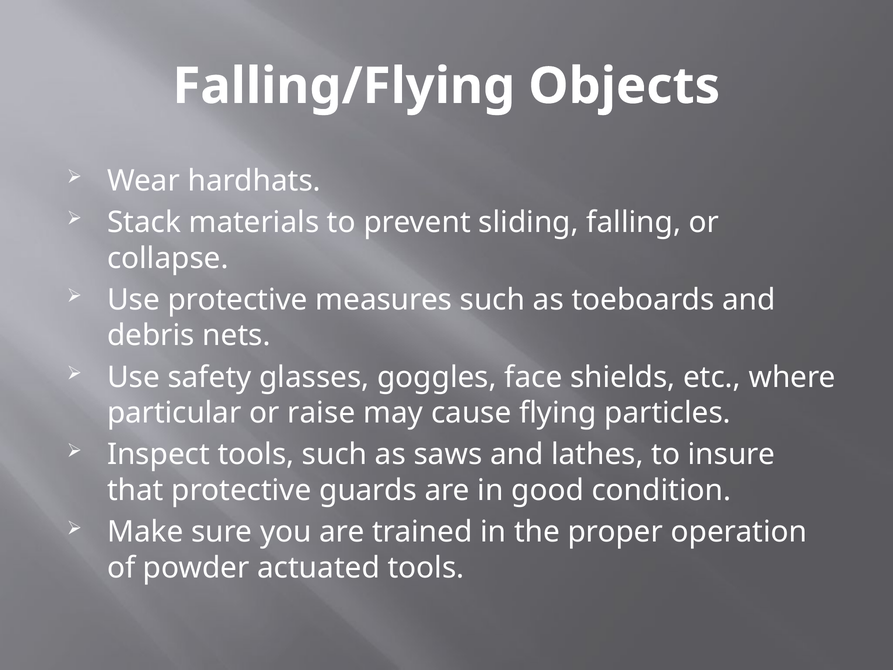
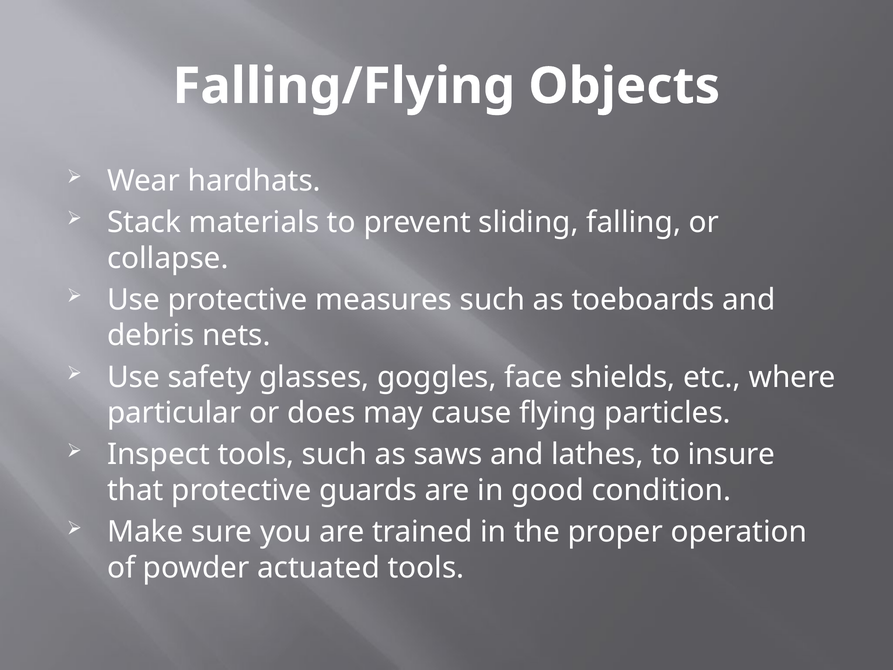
raise: raise -> does
